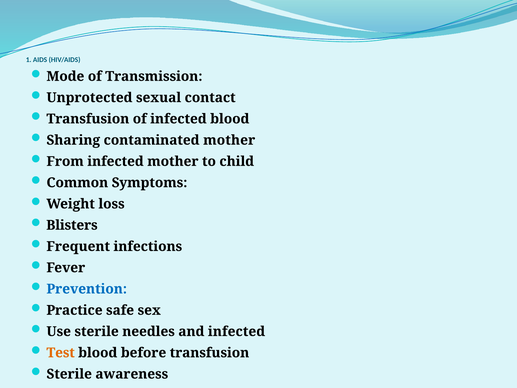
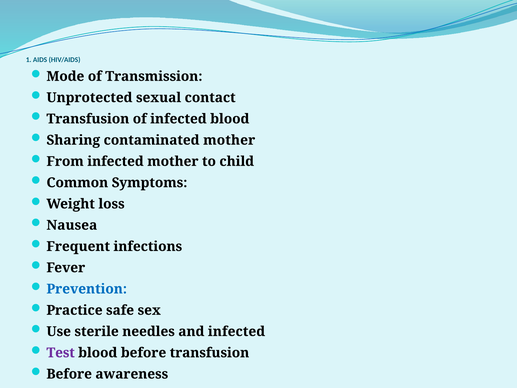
Blisters: Blisters -> Nausea
Test colour: orange -> purple
Sterile at (69, 374): Sterile -> Before
